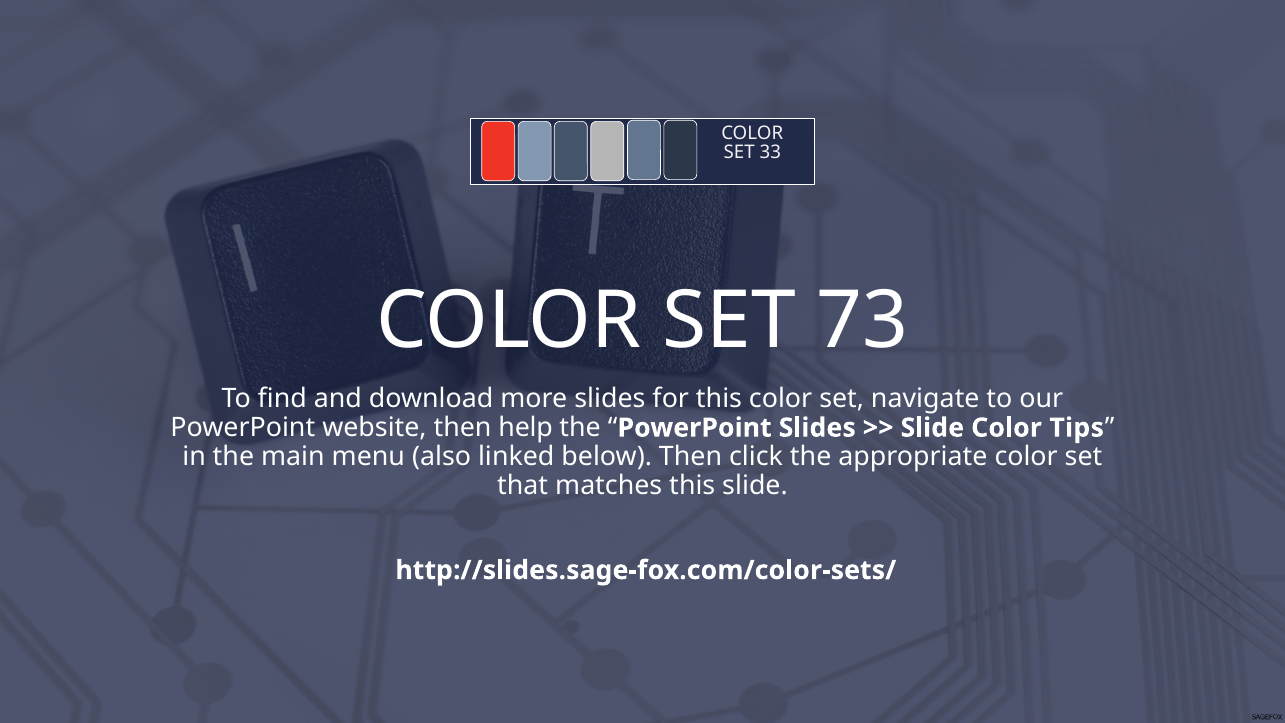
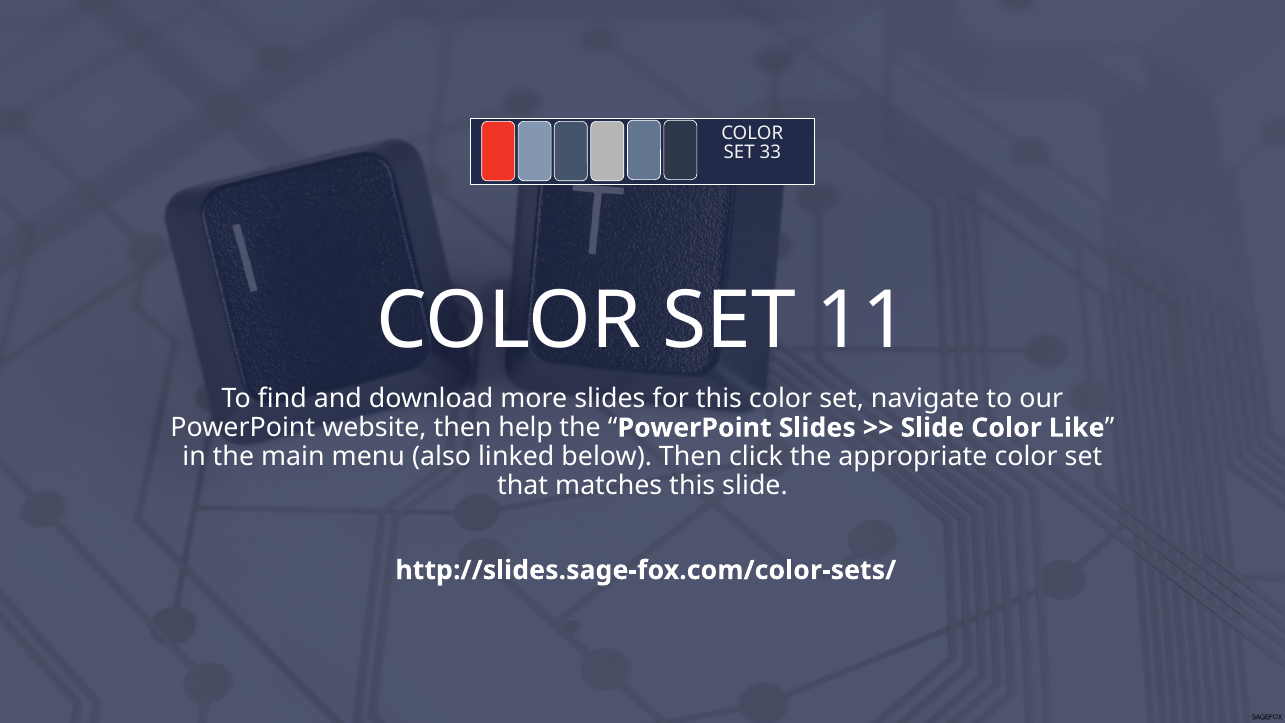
73: 73 -> 11
Tips: Tips -> Like
